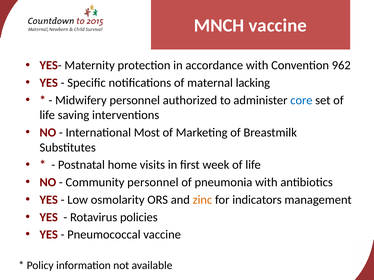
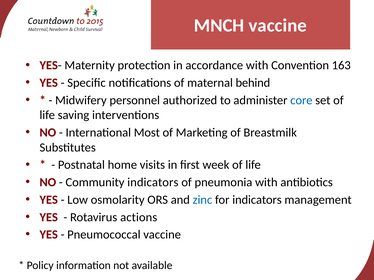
962: 962 -> 163
lacking: lacking -> behind
Community personnel: personnel -> indicators
zinc colour: orange -> blue
policies: policies -> actions
